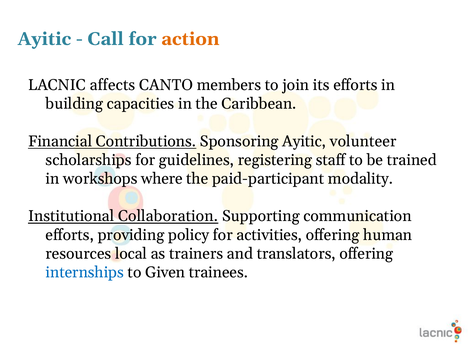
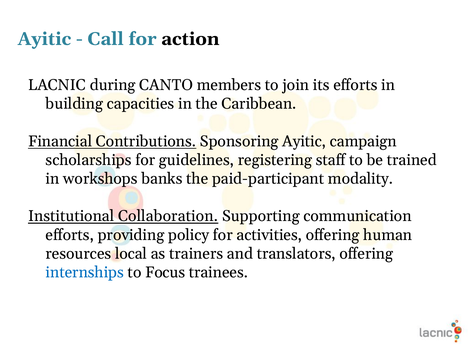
action colour: orange -> black
affects: affects -> during
volunteer: volunteer -> campaign
where: where -> banks
Given: Given -> Focus
